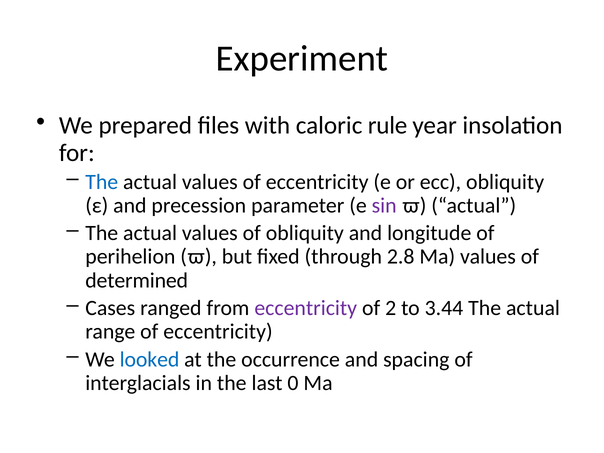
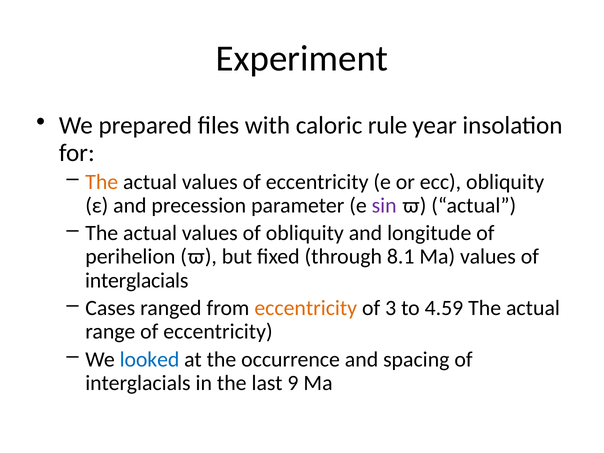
The at (102, 182) colour: blue -> orange
2.8: 2.8 -> 8.1
determined at (137, 280): determined -> interglacials
eccentricity at (306, 308) colour: purple -> orange
2: 2 -> 3
3.44: 3.44 -> 4.59
0: 0 -> 9
